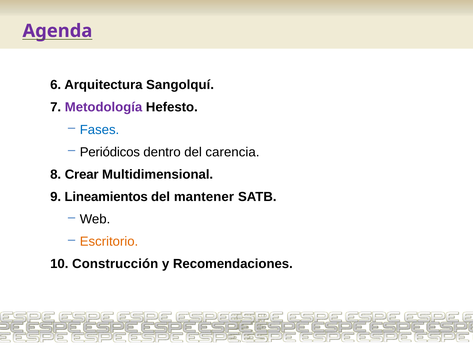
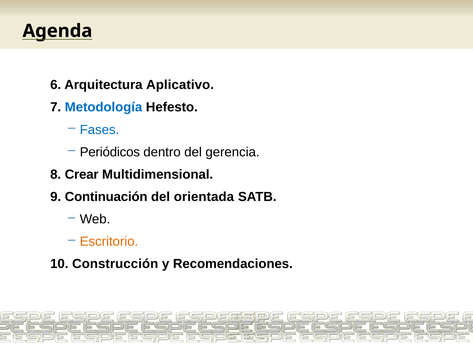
Agenda colour: purple -> black
Sangolquí: Sangolquí -> Aplicativo
Metodología colour: purple -> blue
carencia: carencia -> gerencia
Lineamientos: Lineamientos -> Continuación
mantener: mantener -> orientada
